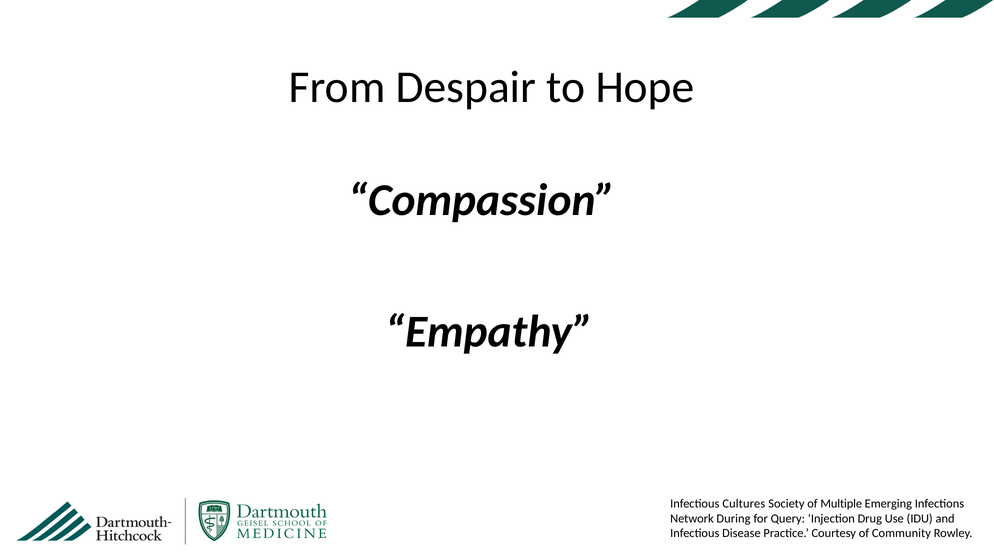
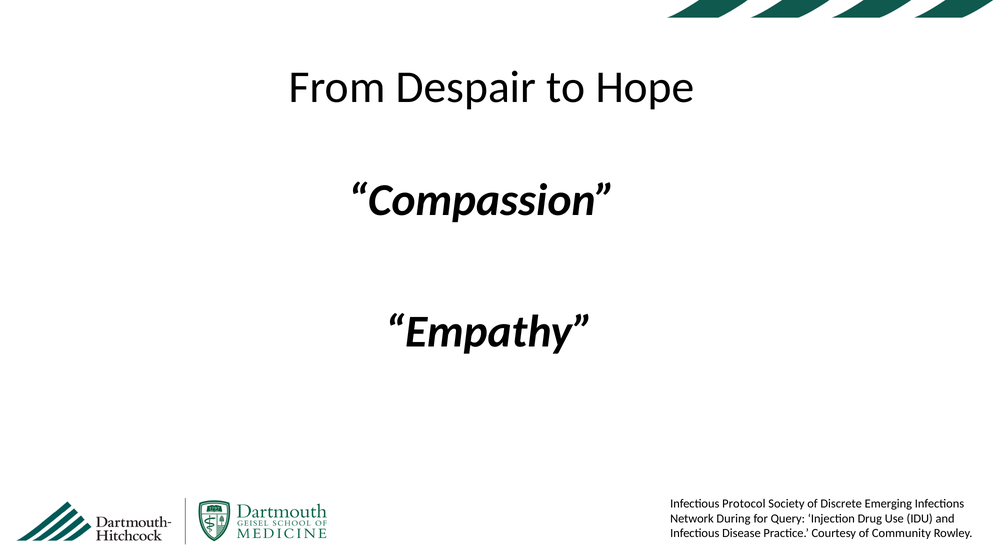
Cultures: Cultures -> Protocol
Multiple: Multiple -> Discrete
